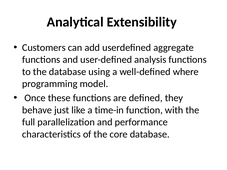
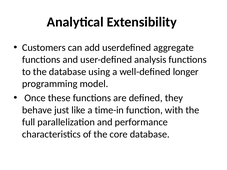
where: where -> longer
